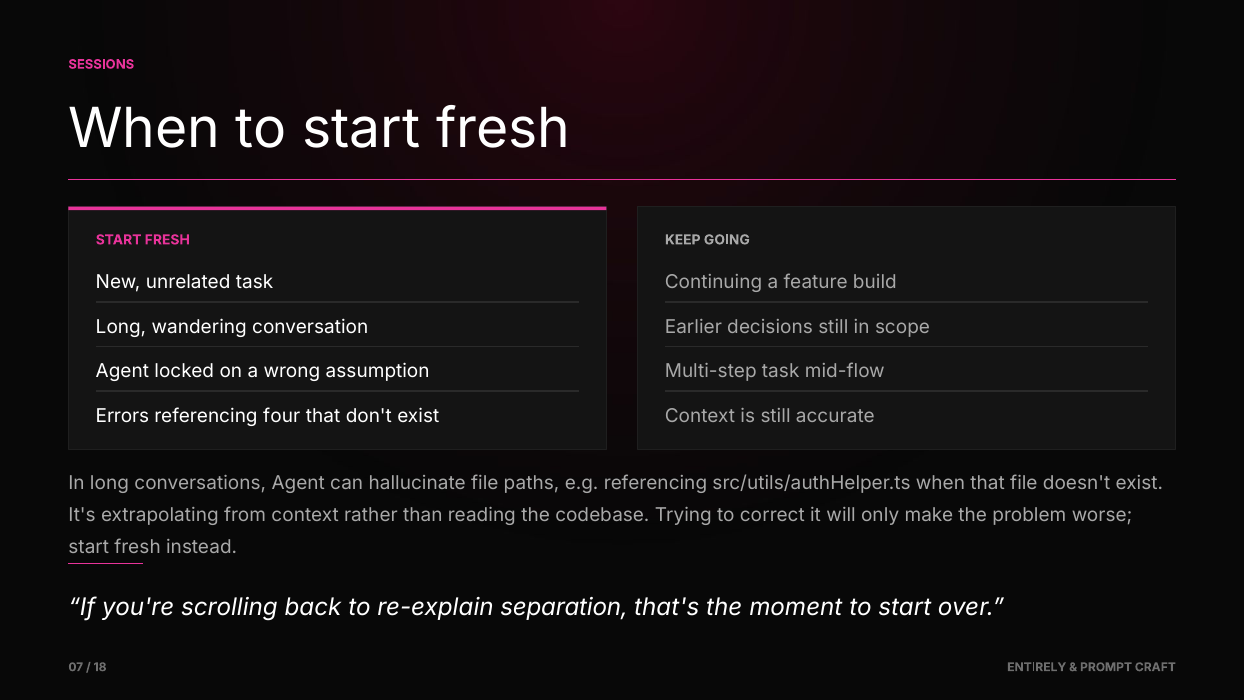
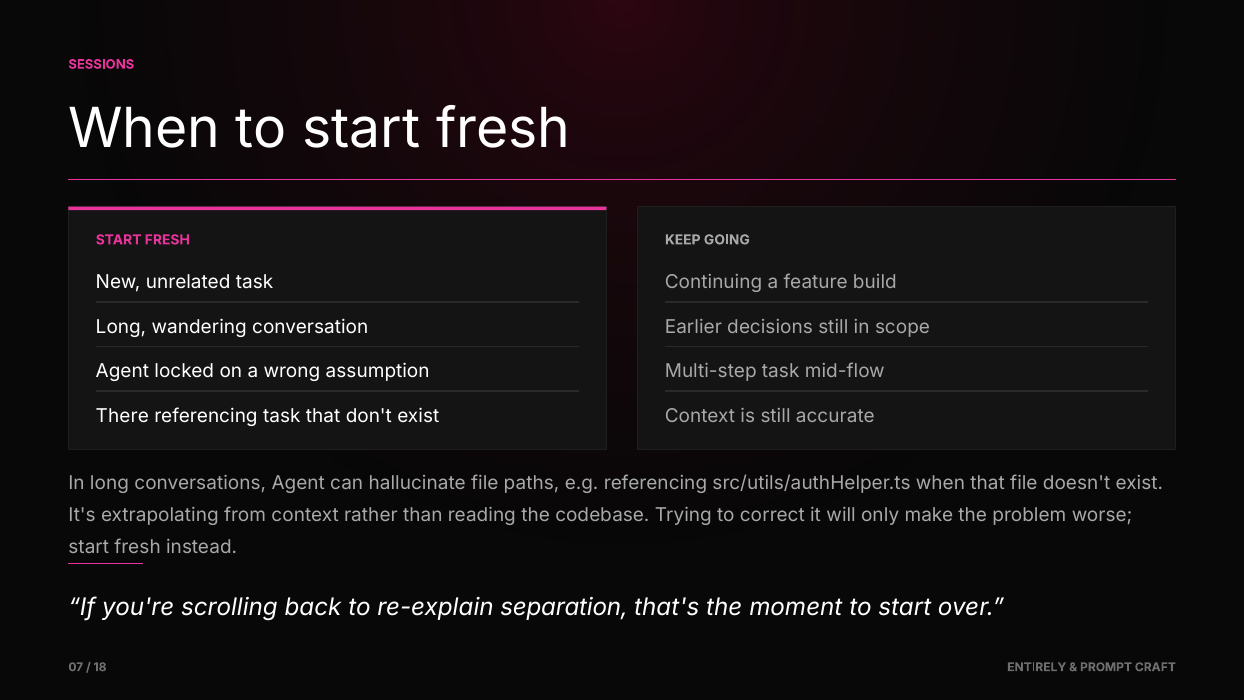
Errors: Errors -> There
referencing four: four -> task
